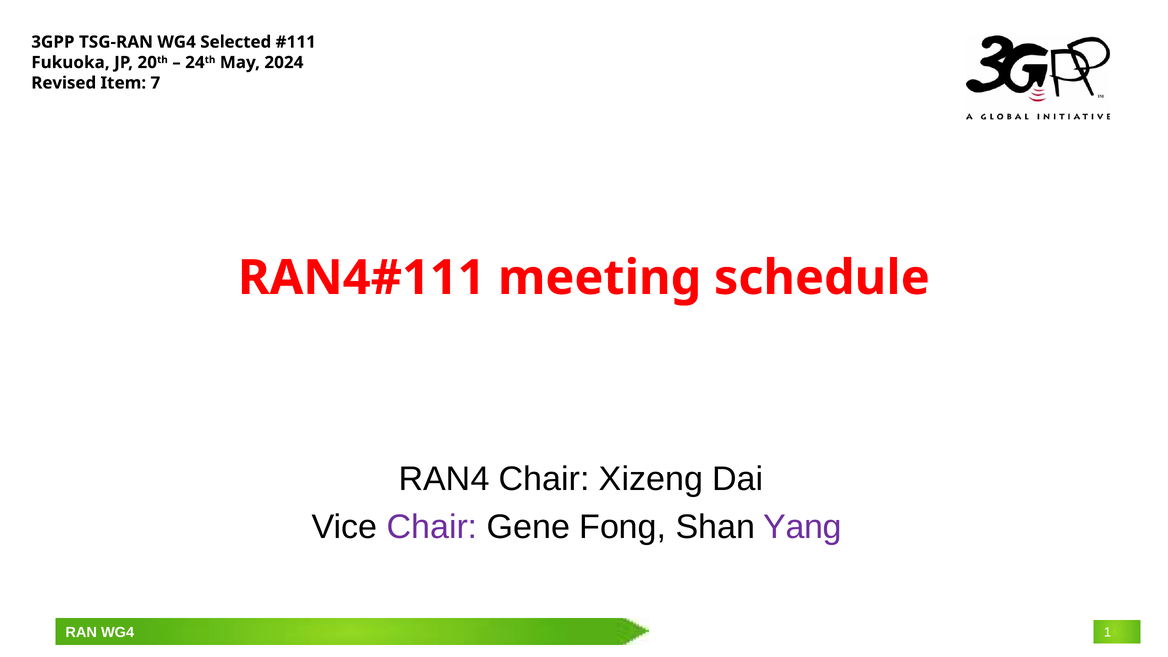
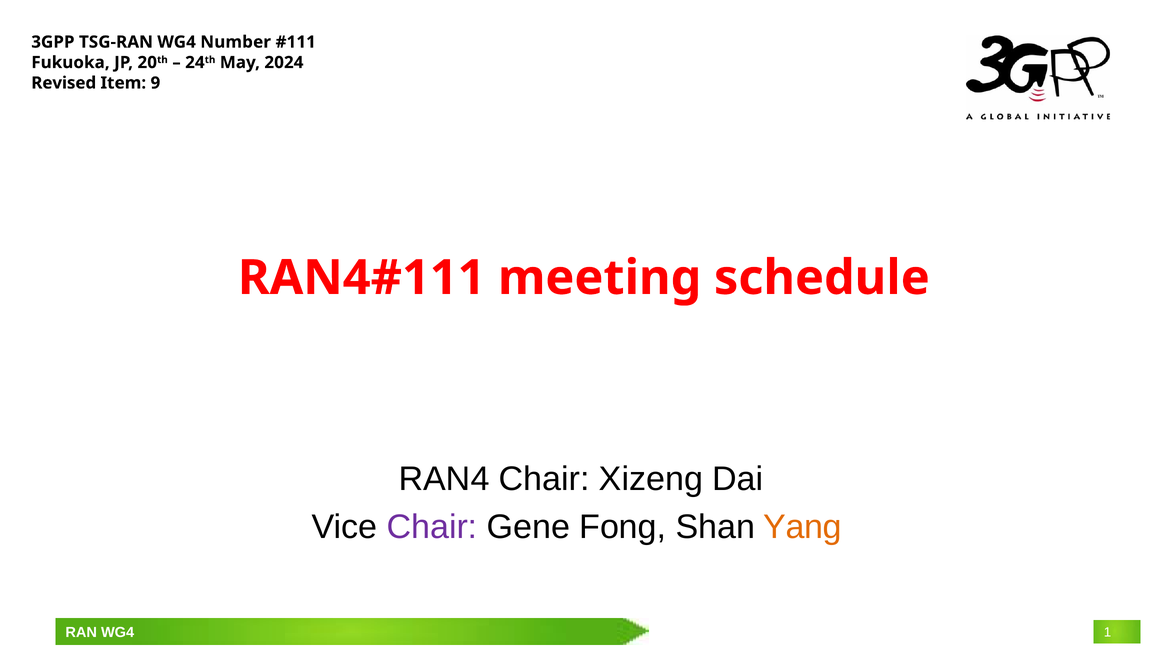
Selected: Selected -> Number
7: 7 -> 9
Yang colour: purple -> orange
